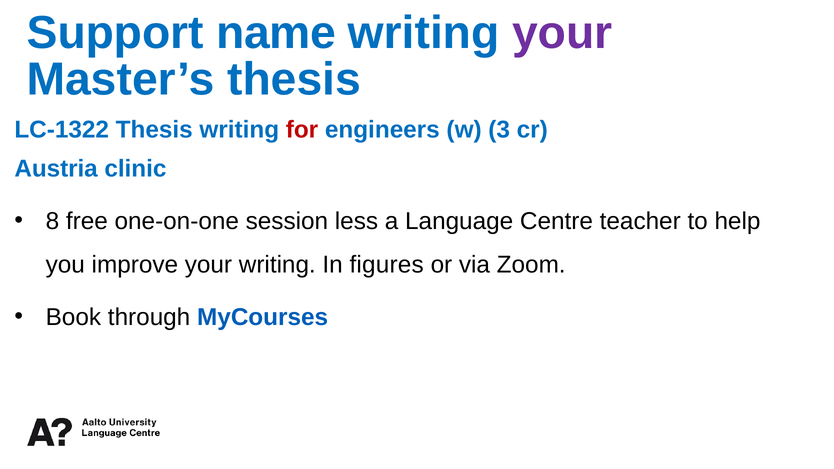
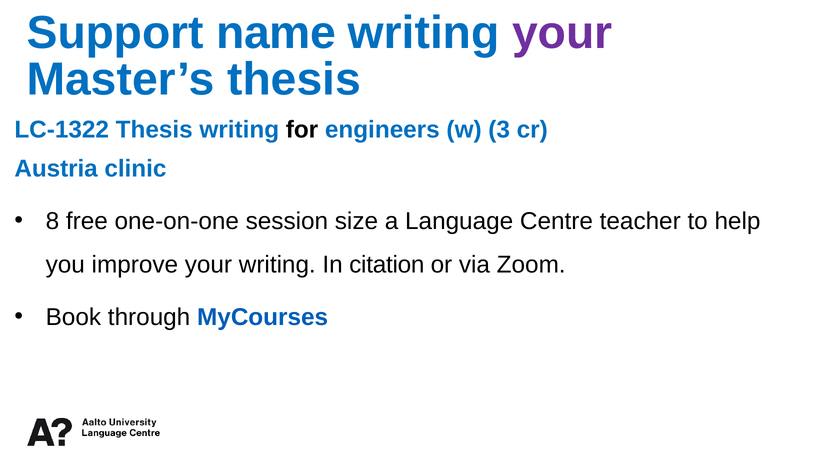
for colour: red -> black
less: less -> size
figures: figures -> citation
